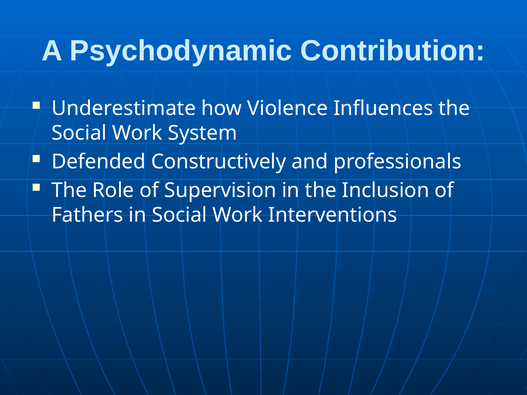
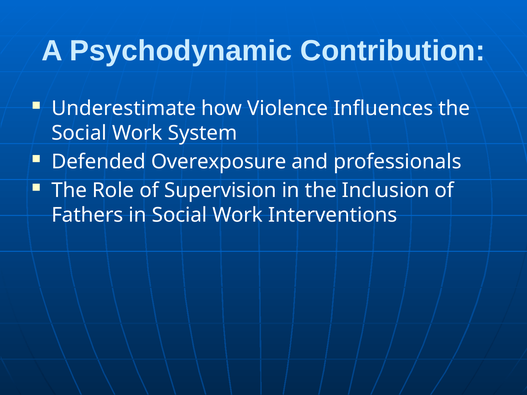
Constructively: Constructively -> Overexposure
